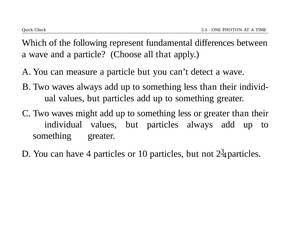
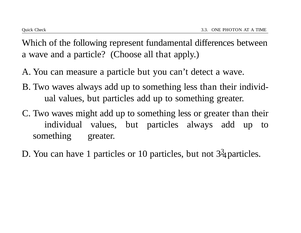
have 4: 4 -> 1
not 2: 2 -> 3
